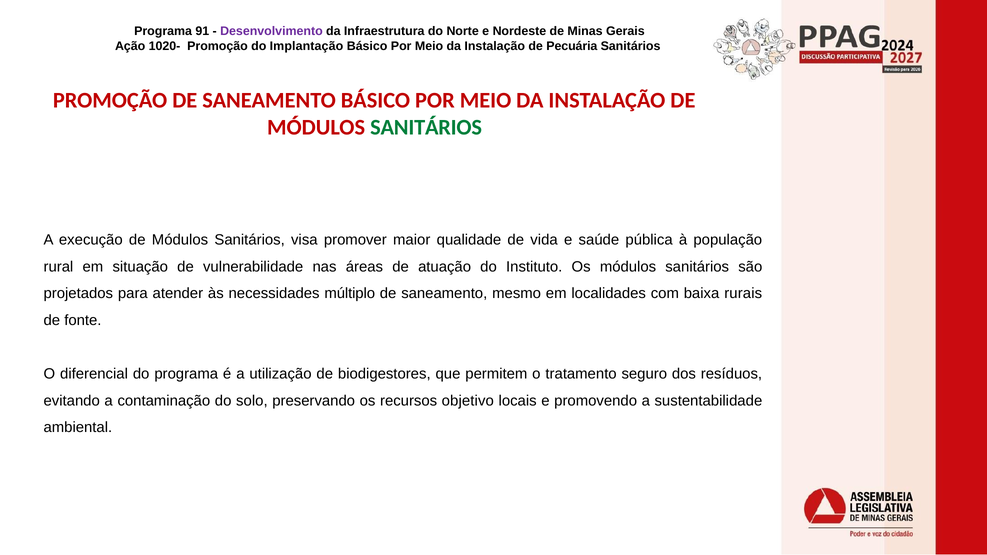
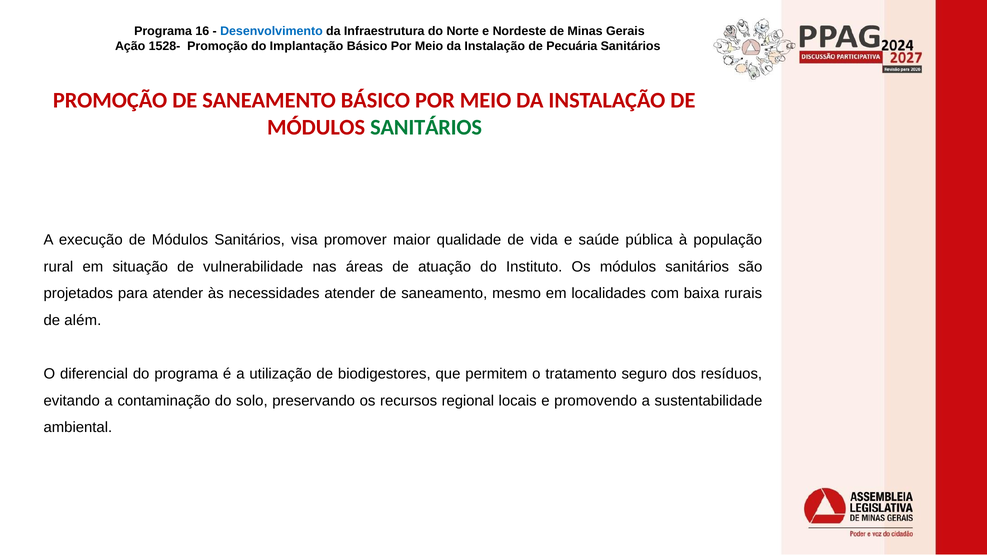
91: 91 -> 16
Desenvolvimento colour: purple -> blue
1020-: 1020- -> 1528-
necessidades múltiplo: múltiplo -> atender
fonte: fonte -> além
objetivo: objetivo -> regional
